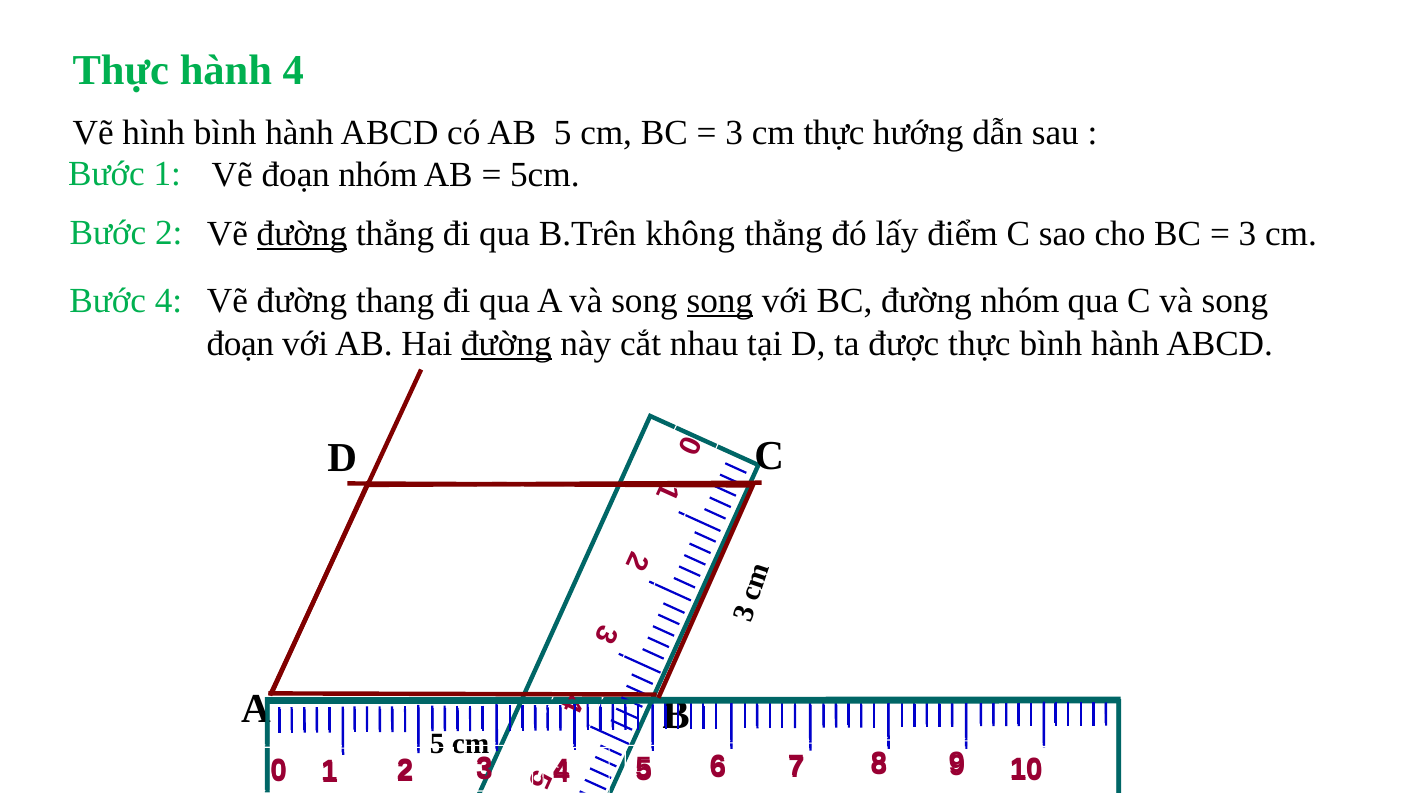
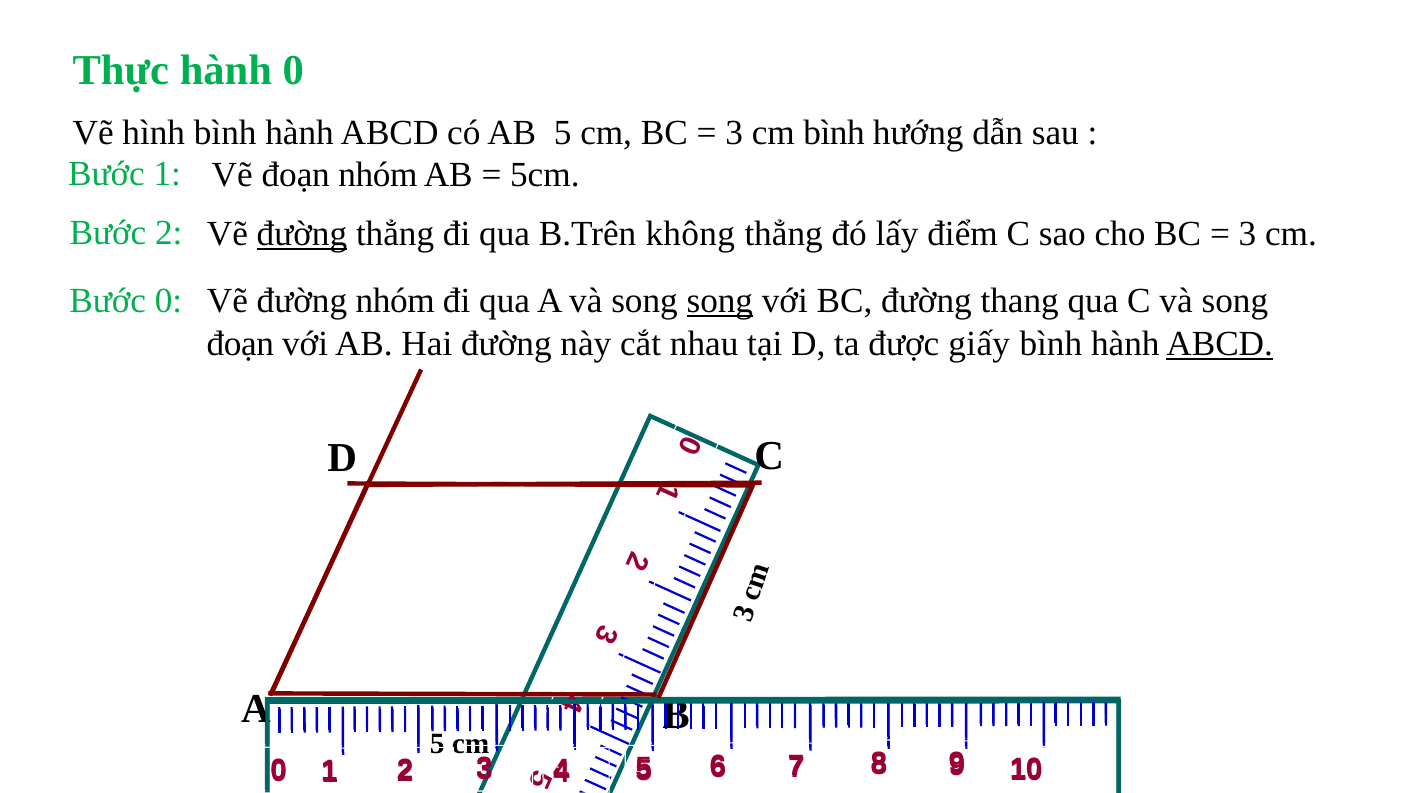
hành 4: 4 -> 0
cm thực: thực -> bình
Bước 4: 4 -> 0
đường thang: thang -> nhóm
đường nhóm: nhóm -> thang
đường at (506, 343) underline: present -> none
được thực: thực -> giấy
ABCD at (1220, 343) underline: none -> present
